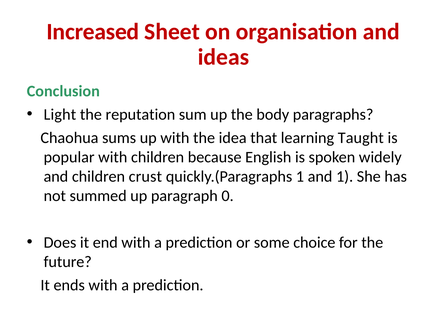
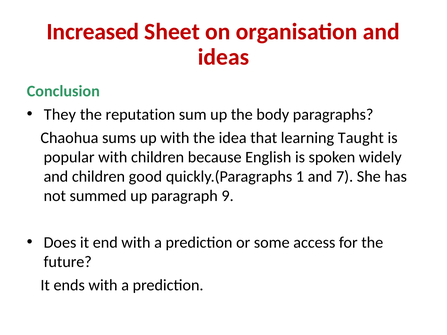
Light: Light -> They
crust: crust -> good
and 1: 1 -> 7
0: 0 -> 9
choice: choice -> access
